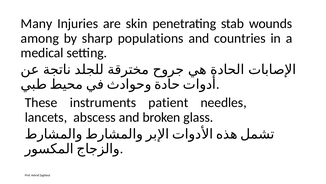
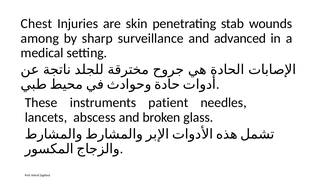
Many: Many -> Chest
populations: populations -> surveillance
countries: countries -> advanced
